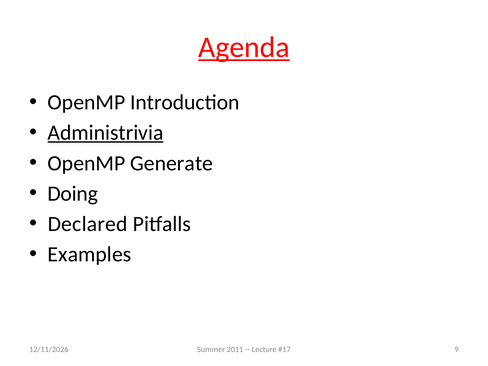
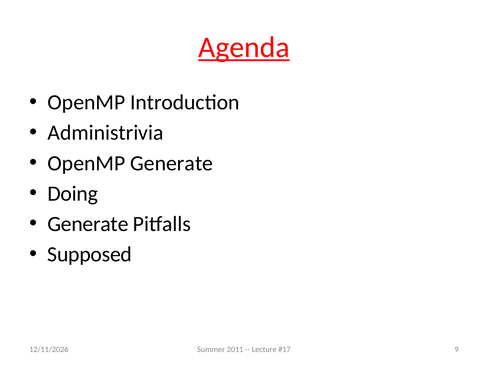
Administrivia underline: present -> none
Declared at (88, 224): Declared -> Generate
Examples: Examples -> Supposed
